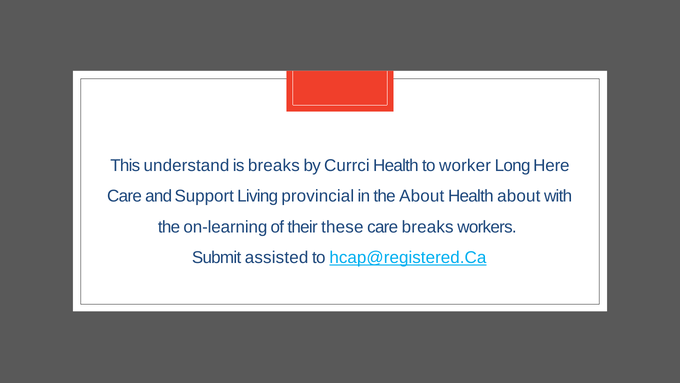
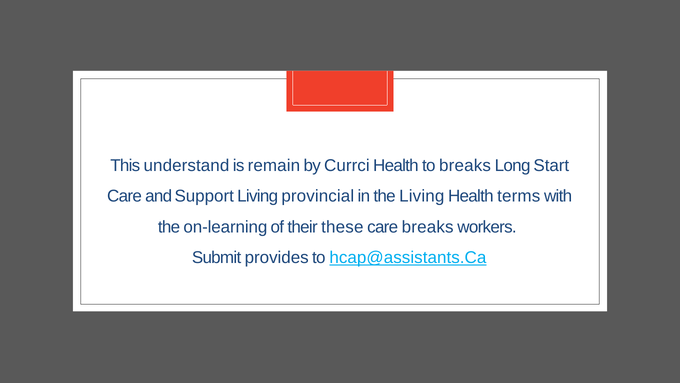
is breaks: breaks -> remain
to worker: worker -> breaks
Here: Here -> Start
the About: About -> Living
Health about: about -> terms
assisted: assisted -> provides
hcap@registered.Ca: hcap@registered.Ca -> hcap@assistants.Ca
